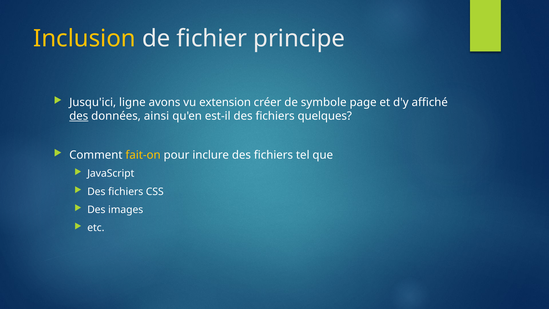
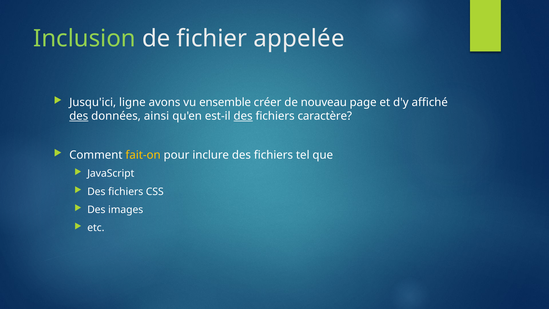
Inclusion colour: yellow -> light green
principe: principe -> appelée
extension: extension -> ensemble
symbole: symbole -> nouveau
des at (243, 116) underline: none -> present
quelques: quelques -> caractère
